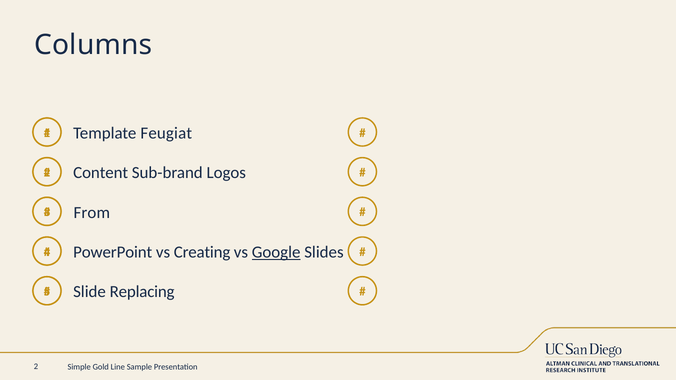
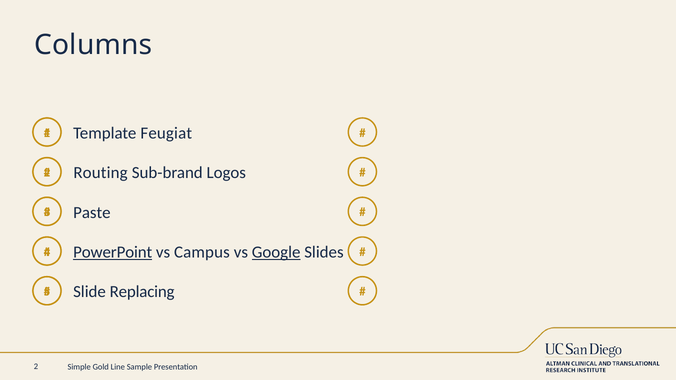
Content: Content -> Routing
From: From -> Paste
PowerPoint underline: none -> present
Creating: Creating -> Campus
